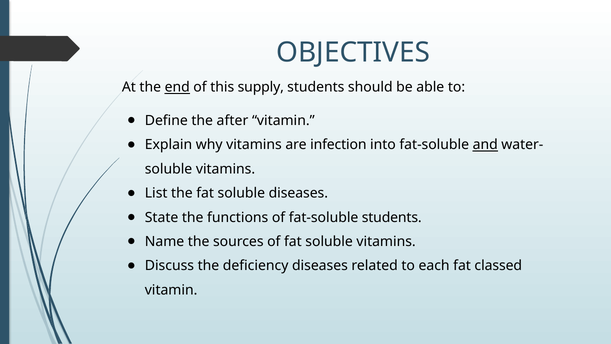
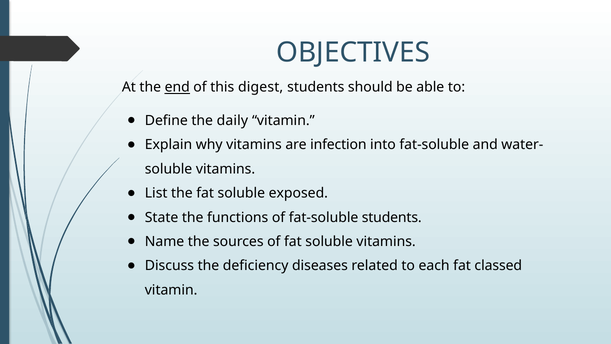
supply: supply -> digest
after: after -> daily
and underline: present -> none
soluble diseases: diseases -> exposed
